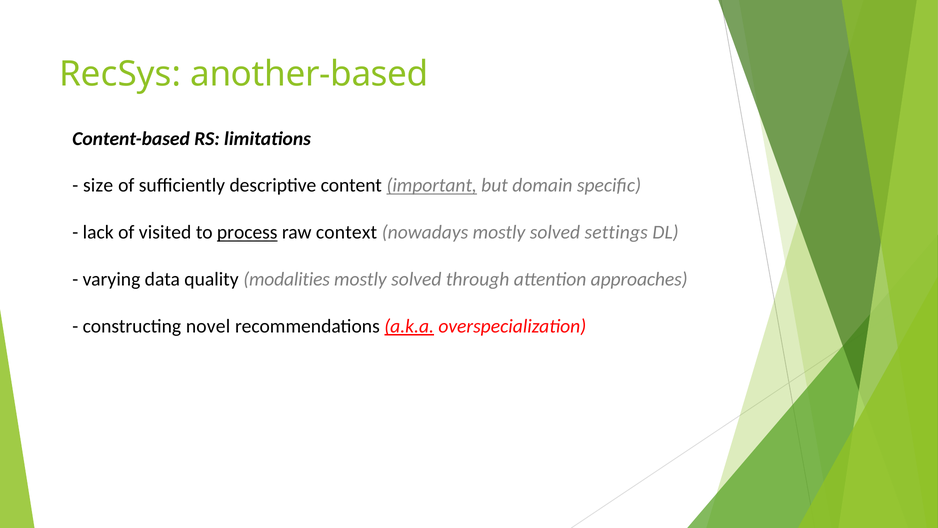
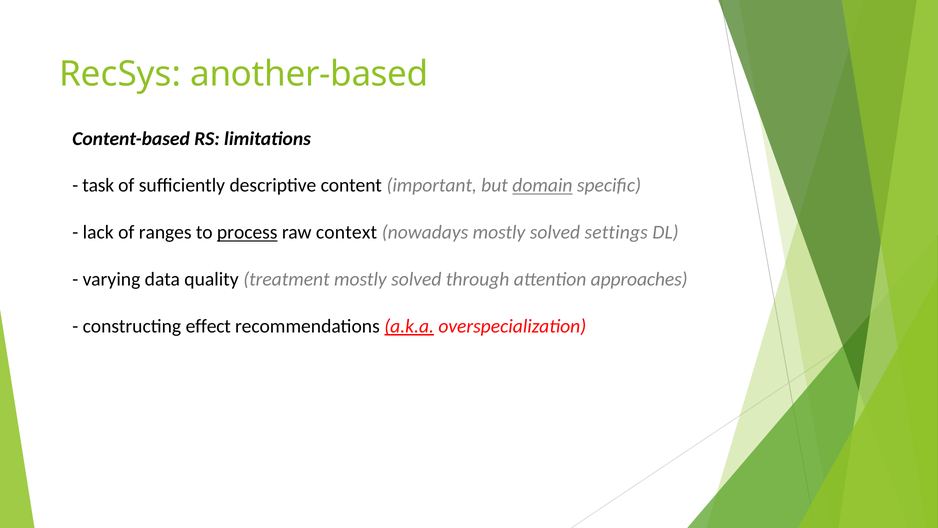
size: size -> task
important underline: present -> none
domain underline: none -> present
visited: visited -> ranges
modalities: modalities -> treatment
novel: novel -> effect
